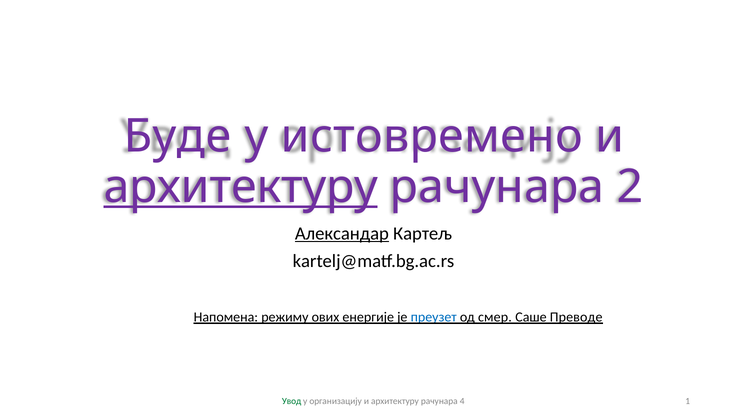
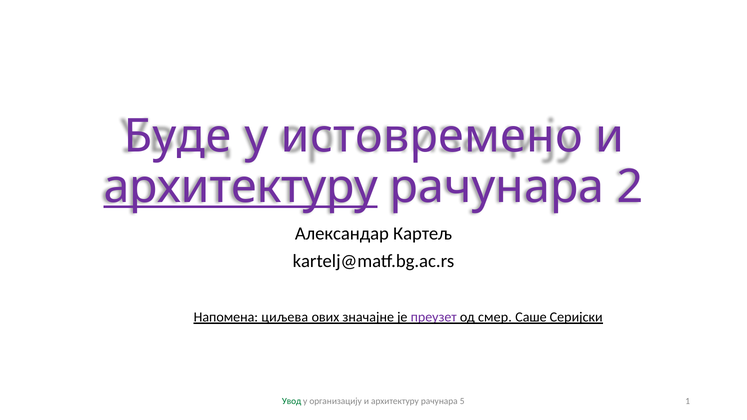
Александар underline: present -> none
режиму: режиму -> циљева
енергије: енергије -> значајне
преузет colour: blue -> purple
Преводе: Преводе -> Серијски
4: 4 -> 5
